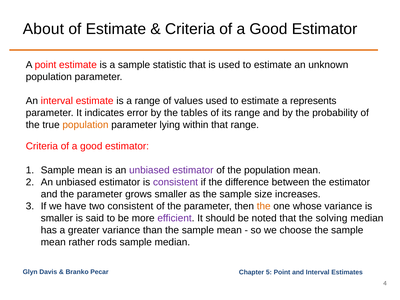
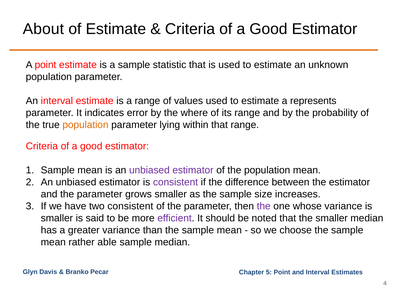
tables: tables -> where
the at (264, 206) colour: orange -> purple
the solving: solving -> smaller
rods: rods -> able
